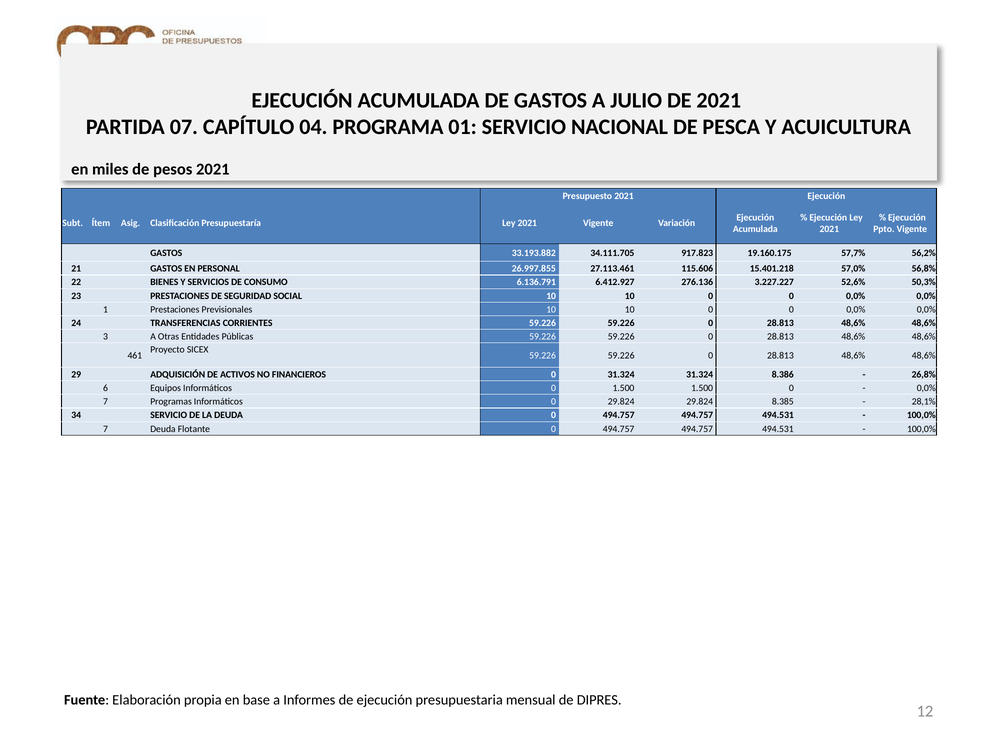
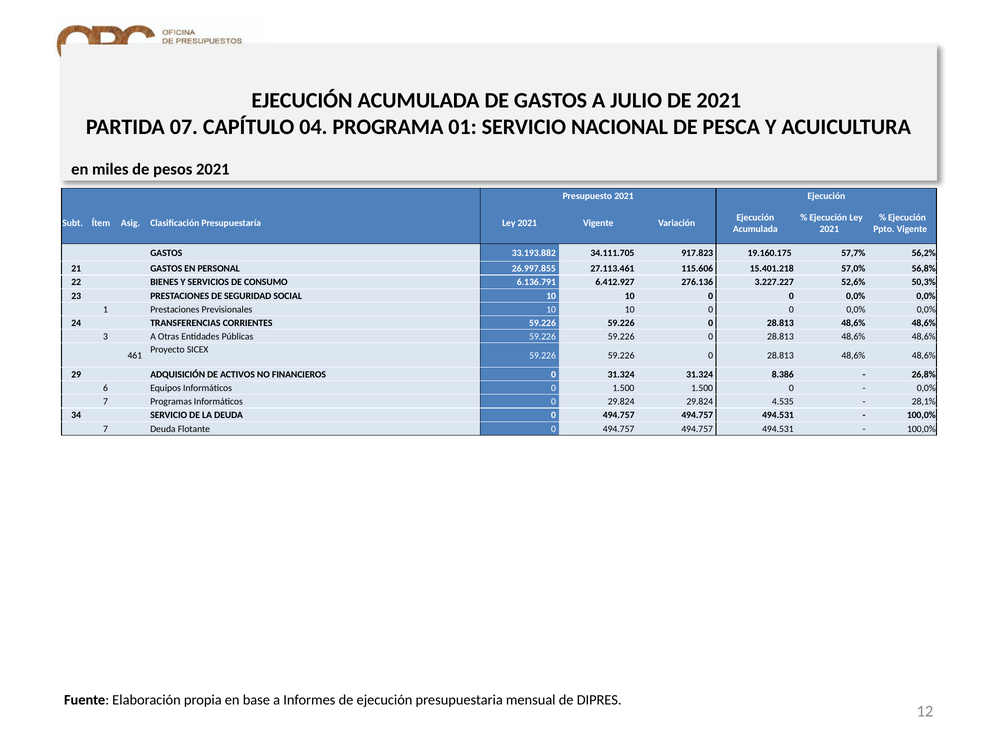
8.385: 8.385 -> 4.535
